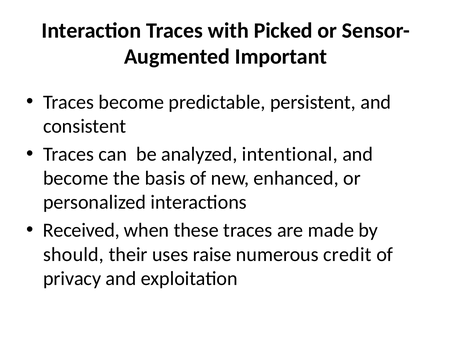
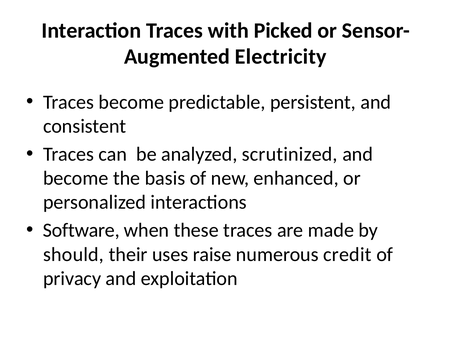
Important: Important -> Electricity
intentional: intentional -> scrutinized
Received: Received -> Software
